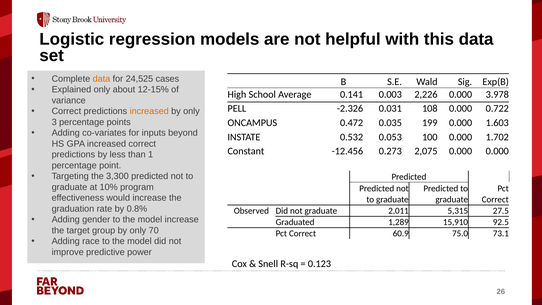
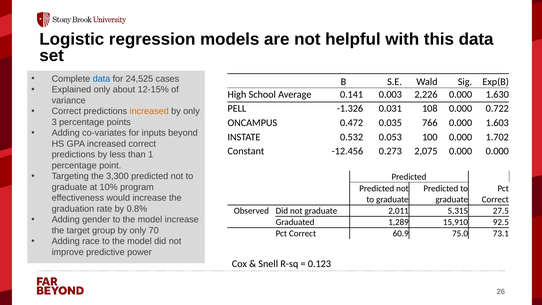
data at (101, 79) colour: orange -> blue
3.978: 3.978 -> 1.630
-2.326: -2.326 -> -1.326
199: 199 -> 766
